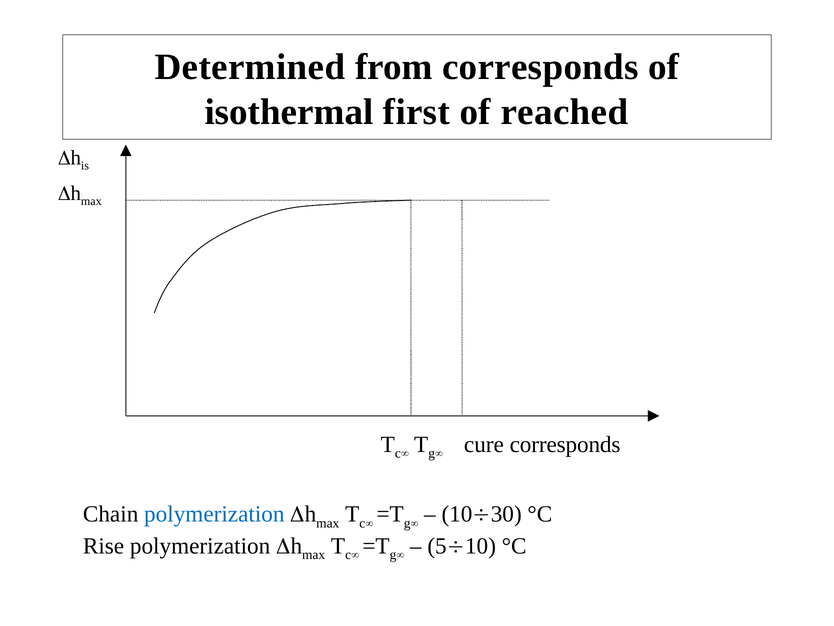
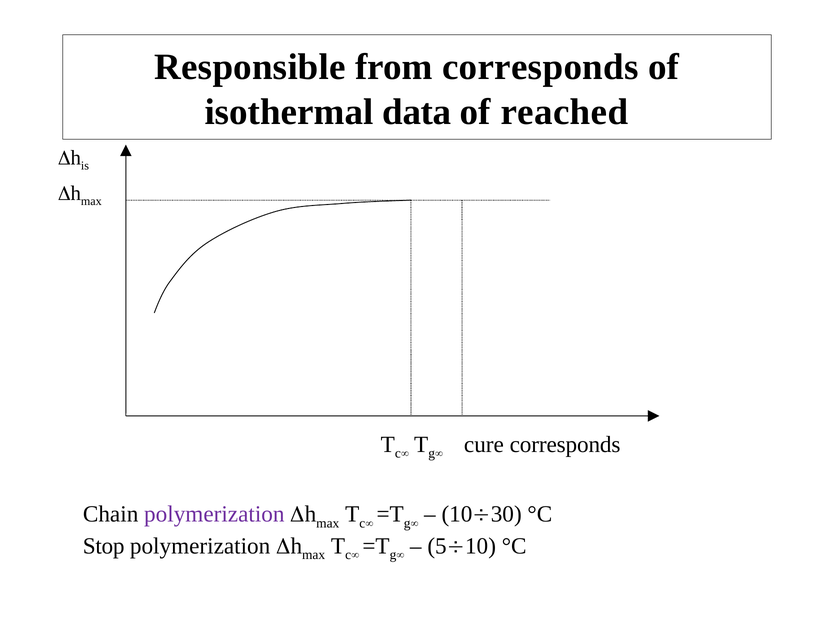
Determined: Determined -> Responsible
first: first -> data
polymerization at (214, 514) colour: blue -> purple
Rise: Rise -> Stop
